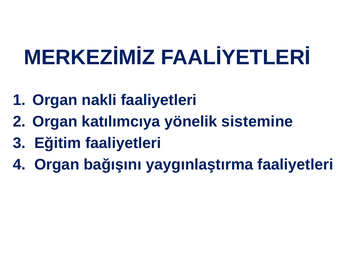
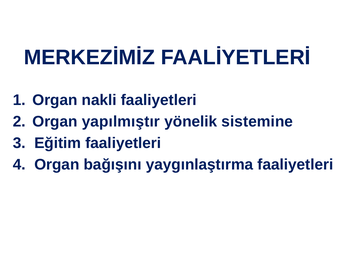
katılımcıya: katılımcıya -> yapılmıştır
